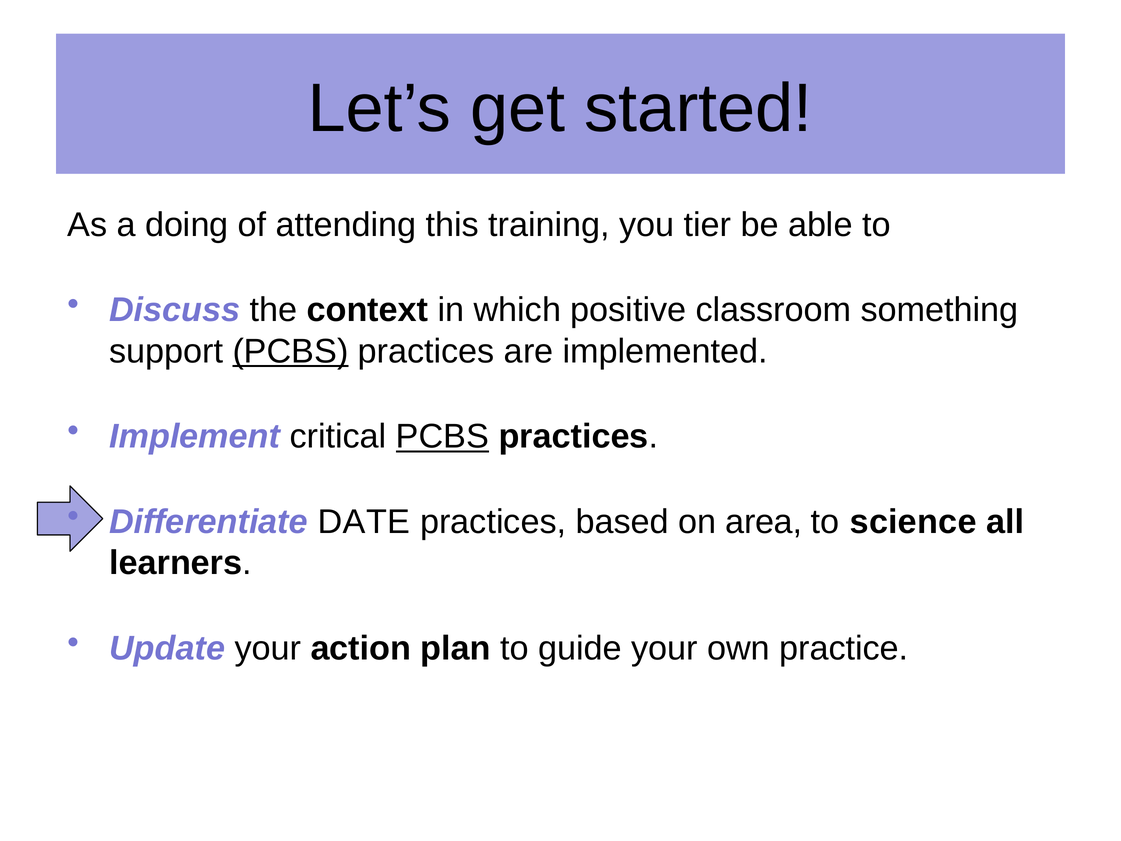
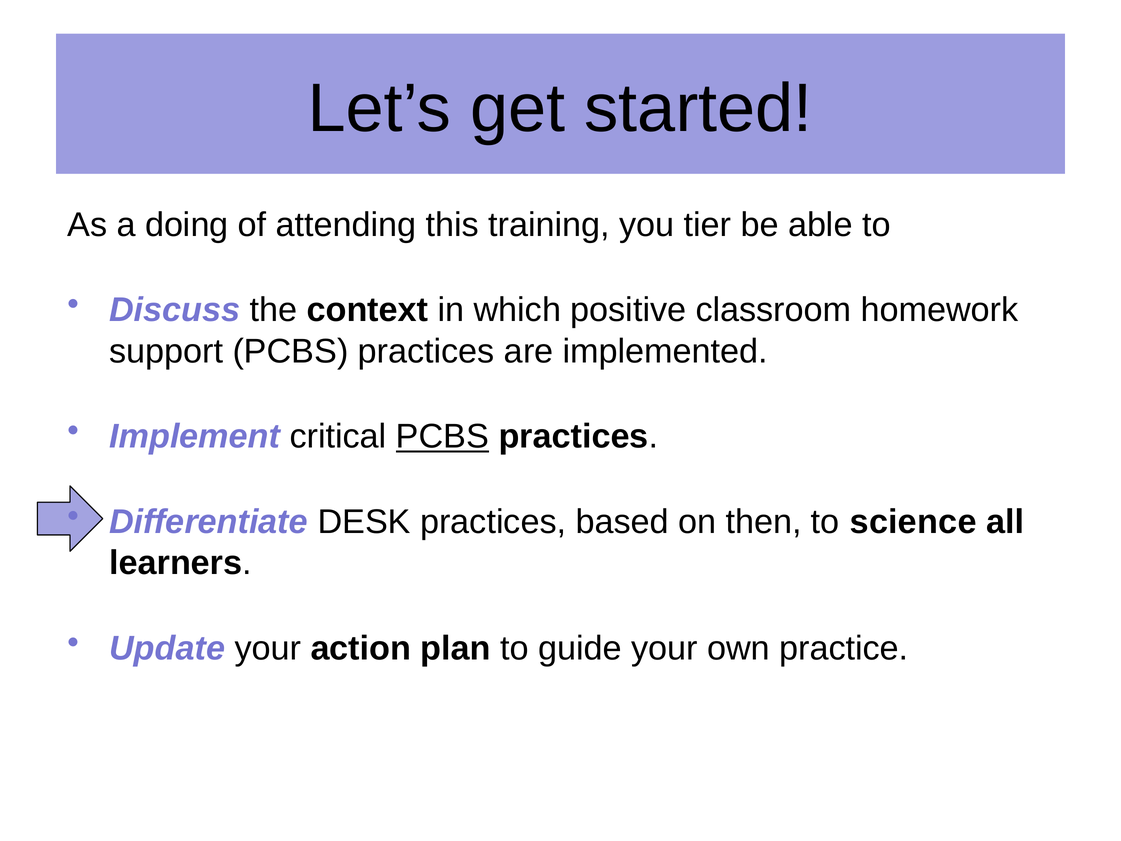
something: something -> homework
PCBS at (291, 351) underline: present -> none
DATE: DATE -> DESK
area: area -> then
